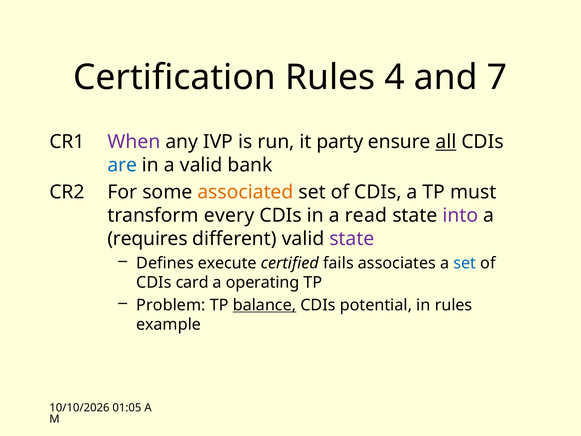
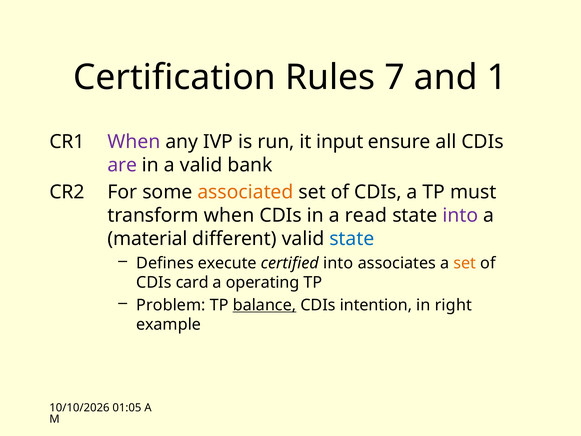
4: 4 -> 7
7: 7 -> 1
party: party -> input
all underline: present -> none
are colour: blue -> purple
transform every: every -> when
requires: requires -> material
state at (352, 239) colour: purple -> blue
certified fails: fails -> into
set at (465, 263) colour: blue -> orange
potential: potential -> intention
in rules: rules -> right
